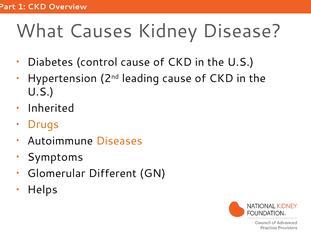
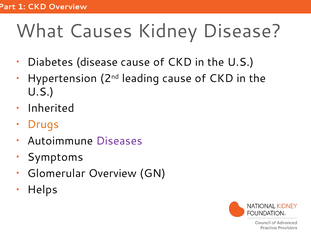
Diabetes control: control -> disease
Diseases colour: orange -> purple
Glomerular Different: Different -> Overview
